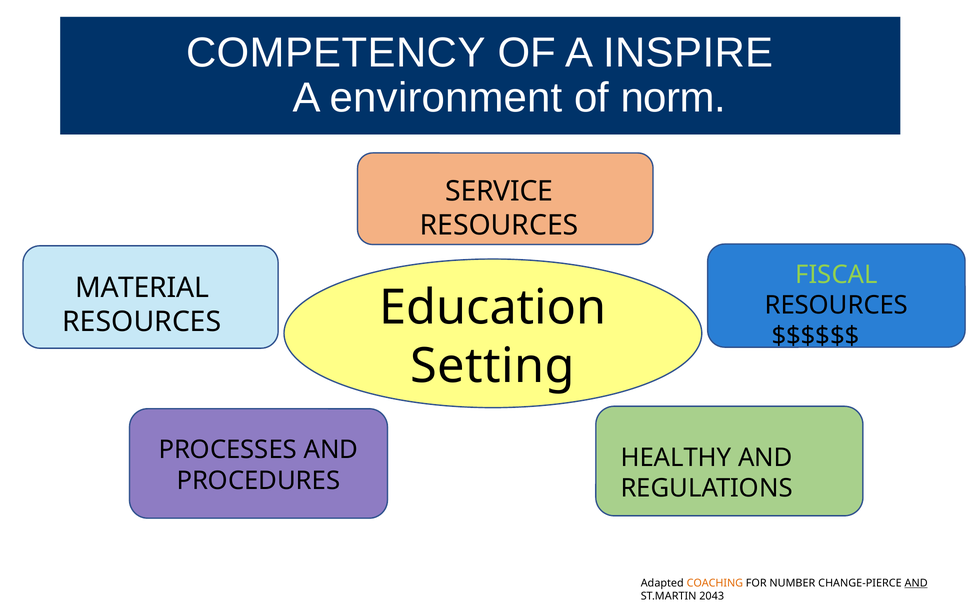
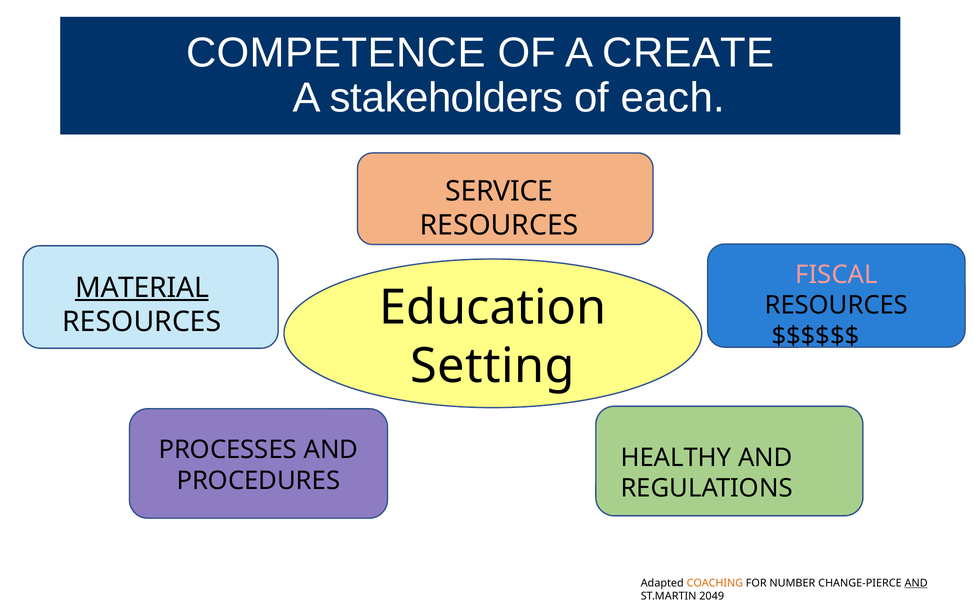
COMPETENCY: COMPETENCY -> COMPETENCE
INSPIRE: INSPIRE -> CREATE
environment: environment -> stakeholders
norm: norm -> each
FISCAL colour: light green -> pink
MATERIAL underline: none -> present
2043: 2043 -> 2049
